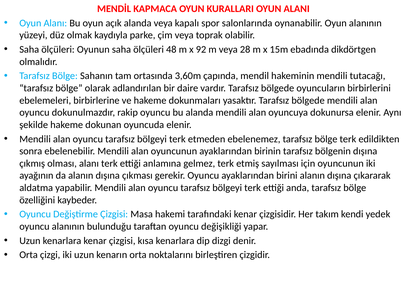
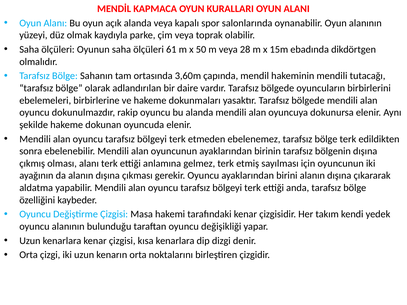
48: 48 -> 61
92: 92 -> 50
